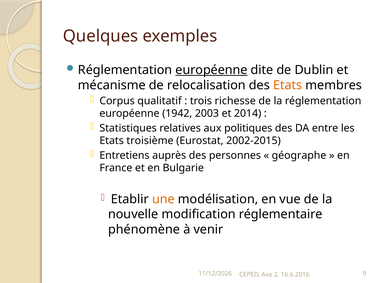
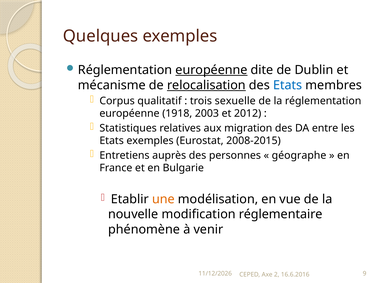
relocalisation underline: none -> present
Etats at (288, 85) colour: orange -> blue
richesse: richesse -> sexuelle
1942: 1942 -> 1918
2014: 2014 -> 2012
politiques: politiques -> migration
Etats troisième: troisième -> exemples
2002-2015: 2002-2015 -> 2008-2015
